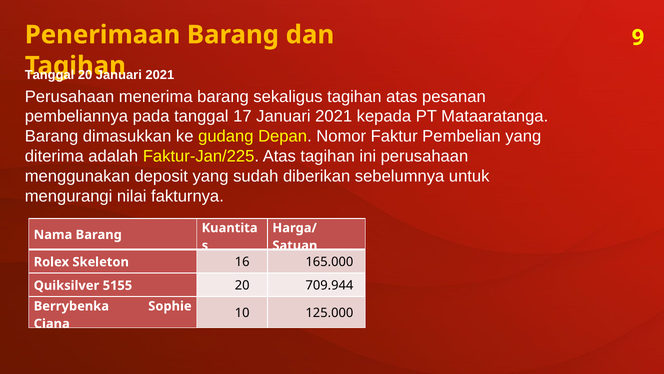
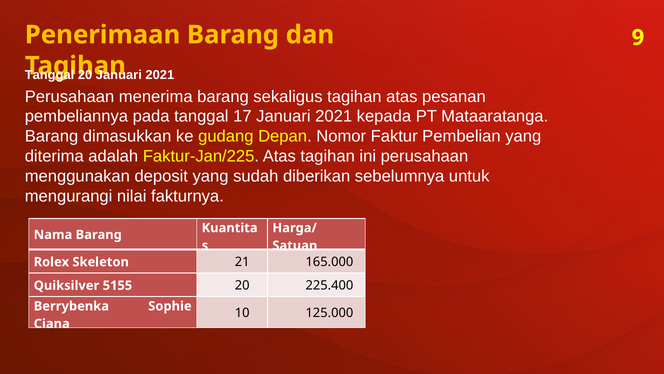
16: 16 -> 21
709.944: 709.944 -> 225.400
